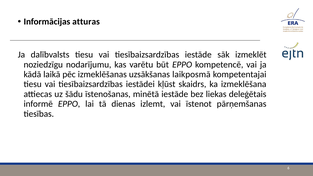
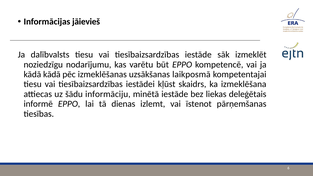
atturas: atturas -> jāievieš
kādā laikā: laikā -> kādā
īstenošanas: īstenošanas -> informāciju
